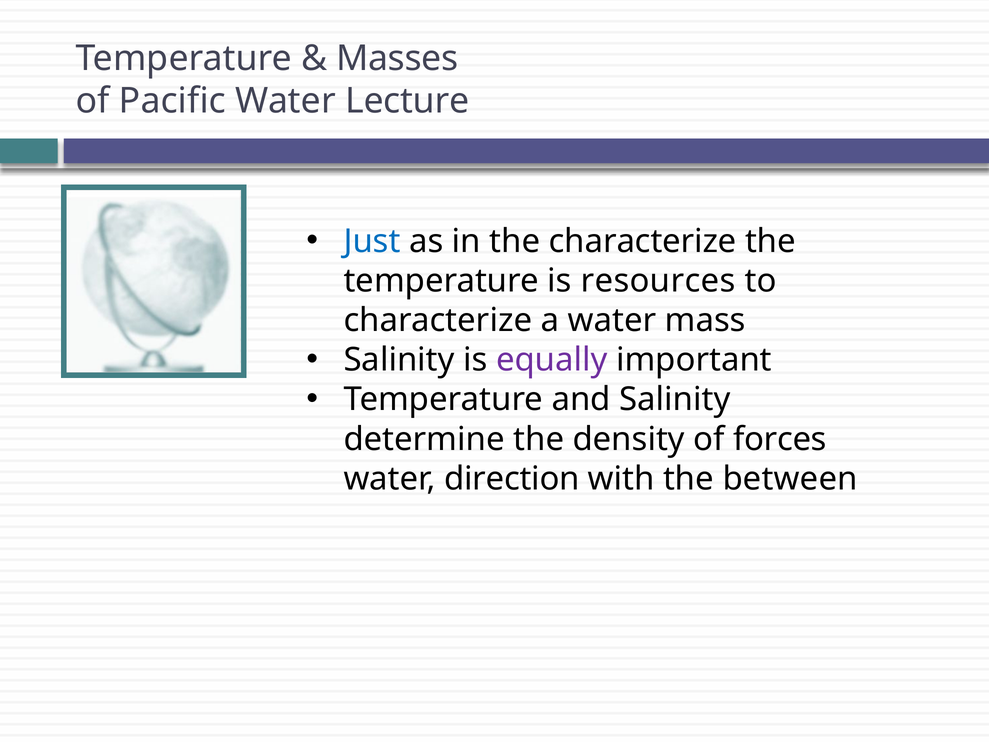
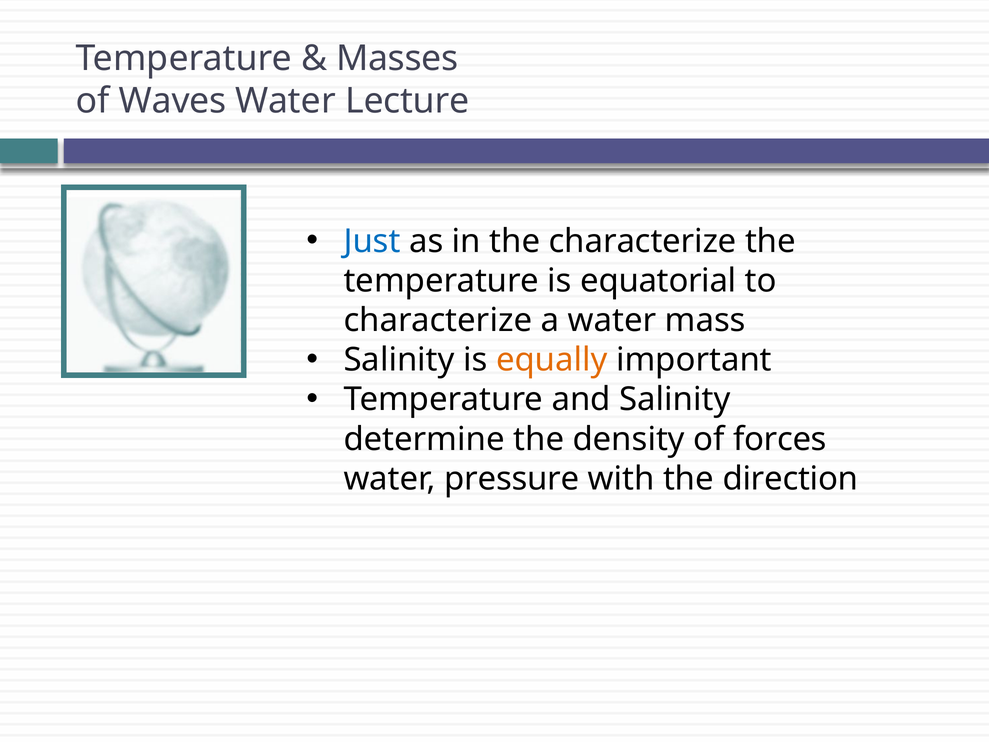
Pacific: Pacific -> Waves
resources: resources -> equatorial
equally colour: purple -> orange
direction: direction -> pressure
between: between -> direction
